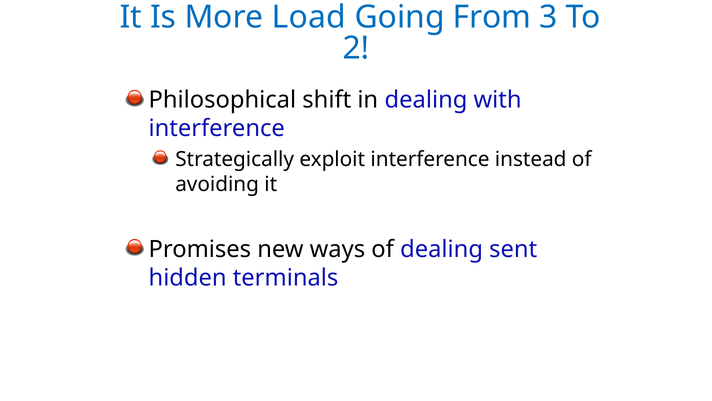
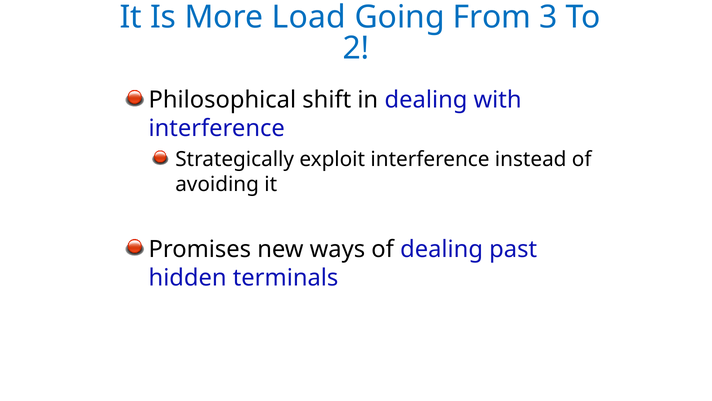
sent: sent -> past
